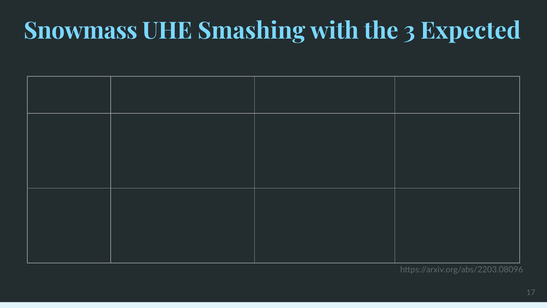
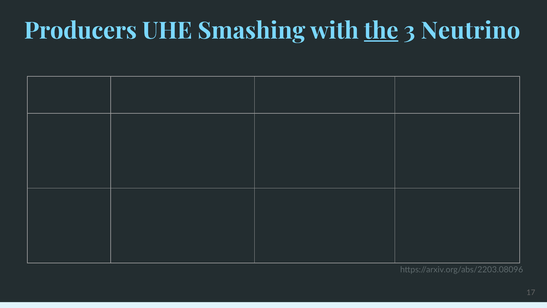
Snowmass: Snowmass -> Producers
the underline: none -> present
Expected: Expected -> Neutrino
